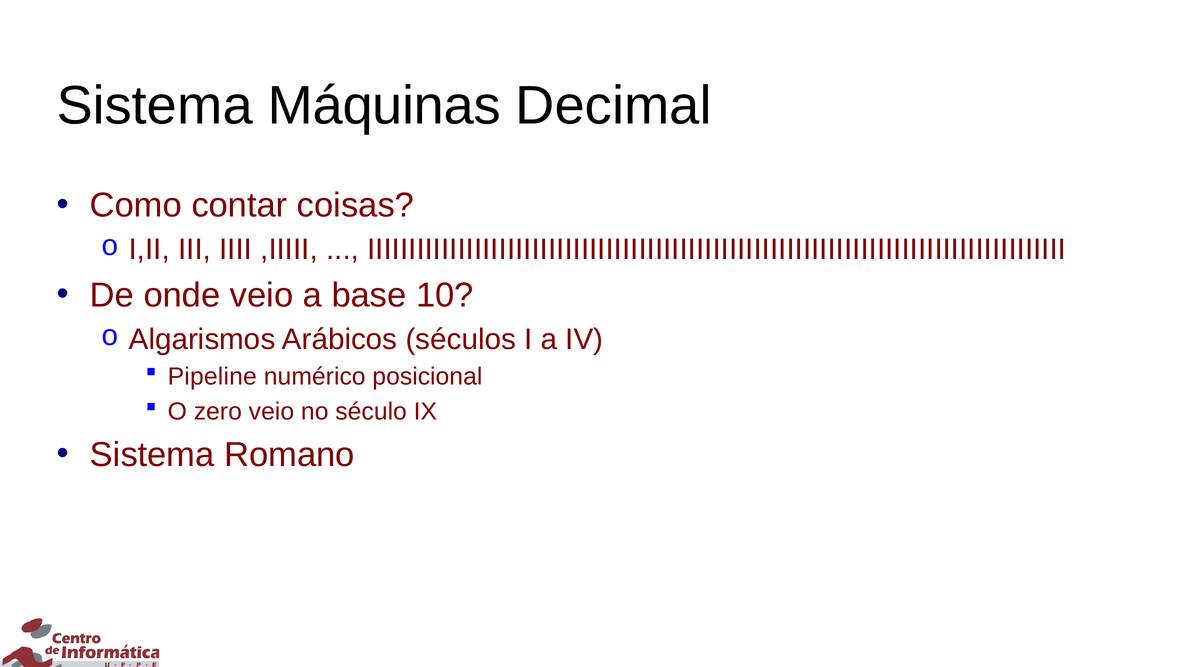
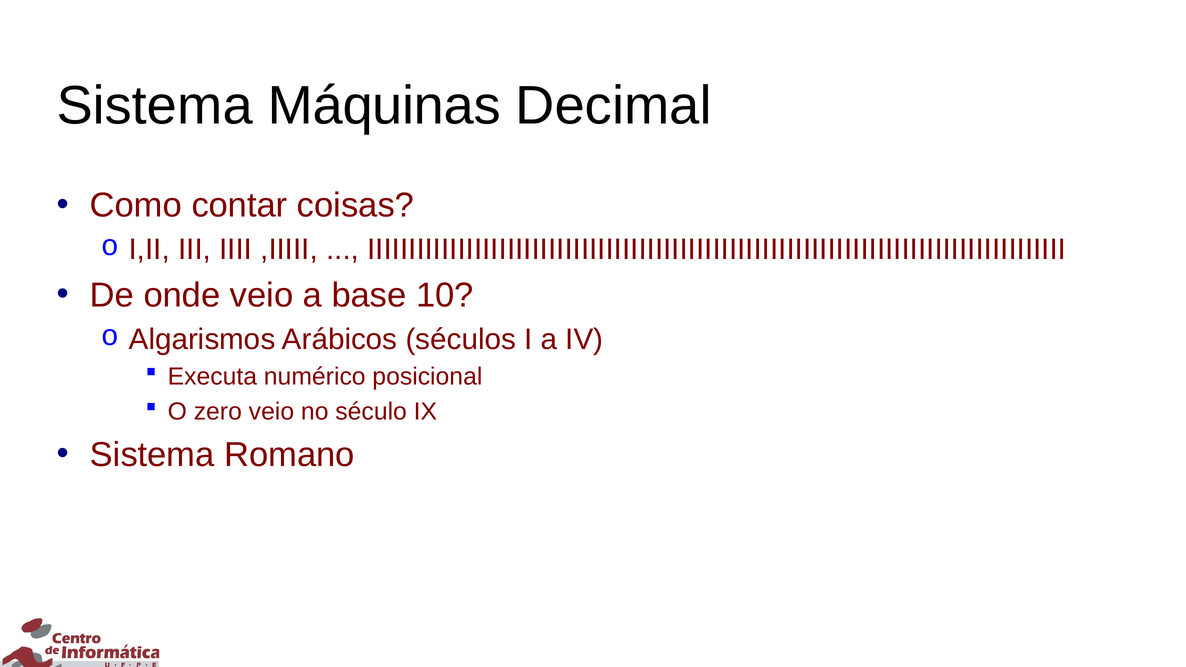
Pipeline: Pipeline -> Executa
